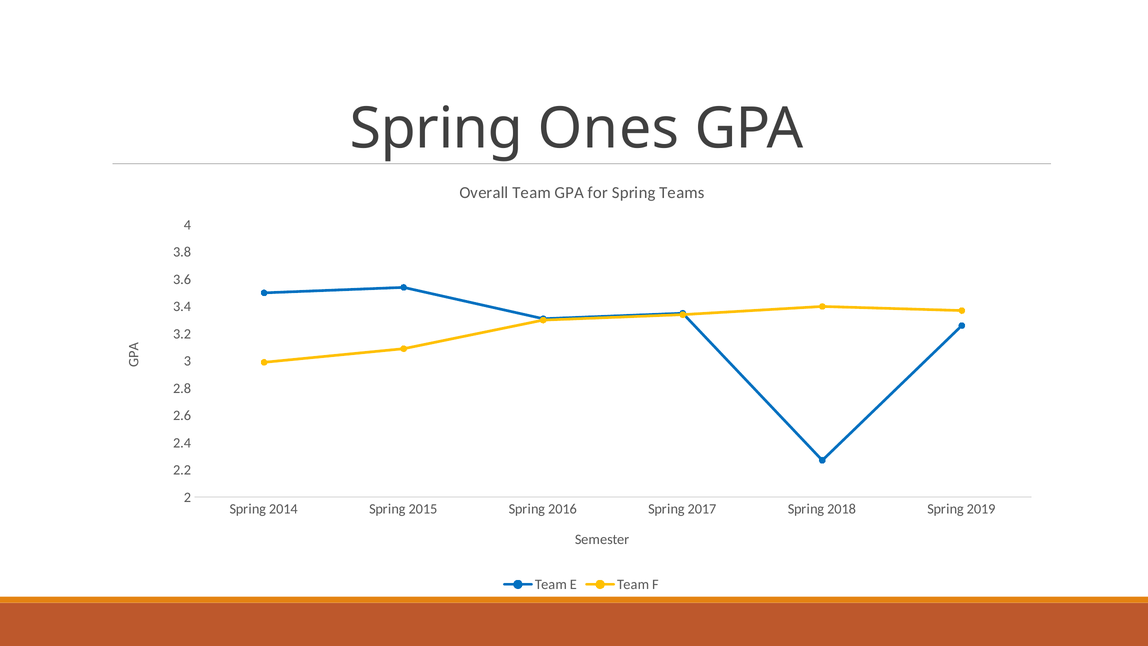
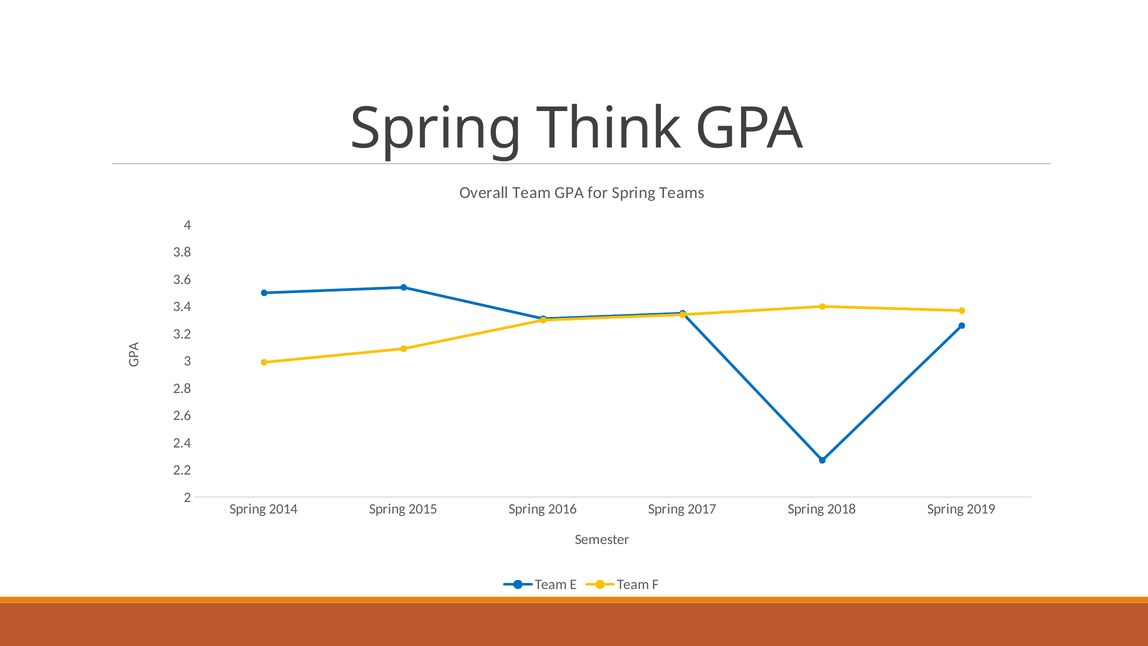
Ones: Ones -> Think
